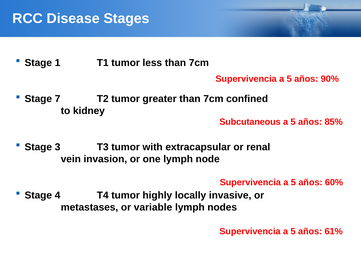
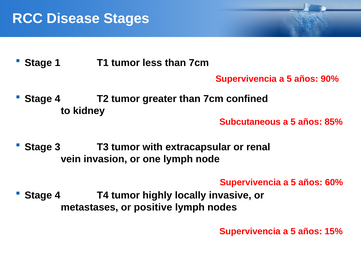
7 at (58, 99): 7 -> 4
variable: variable -> positive
61%: 61% -> 15%
